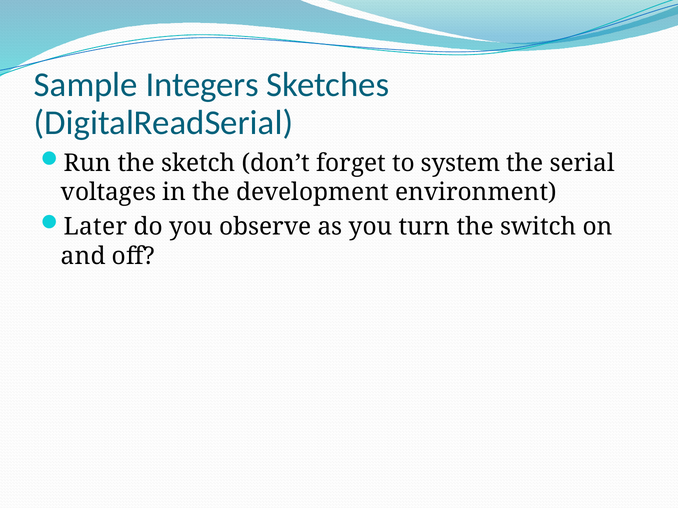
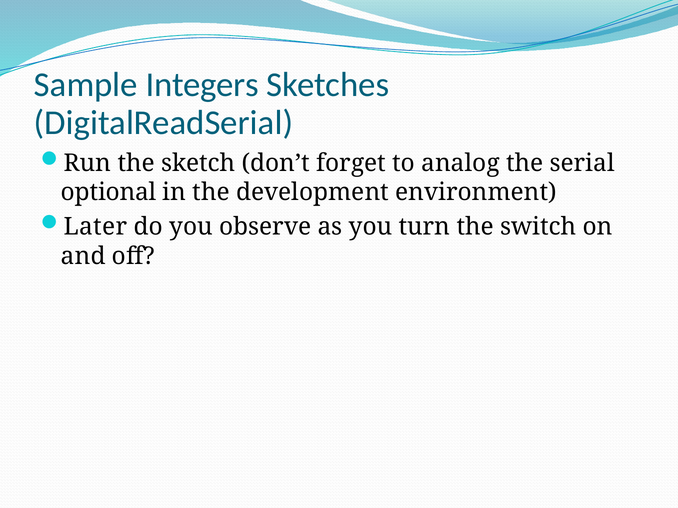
system: system -> analog
voltages: voltages -> optional
